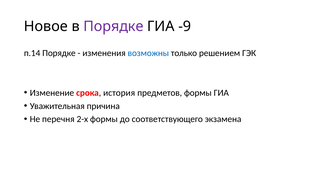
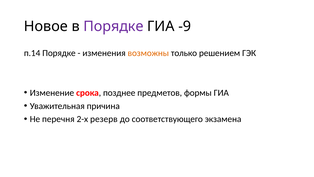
возможны colour: blue -> orange
история: история -> позднее
2-х формы: формы -> резерв
